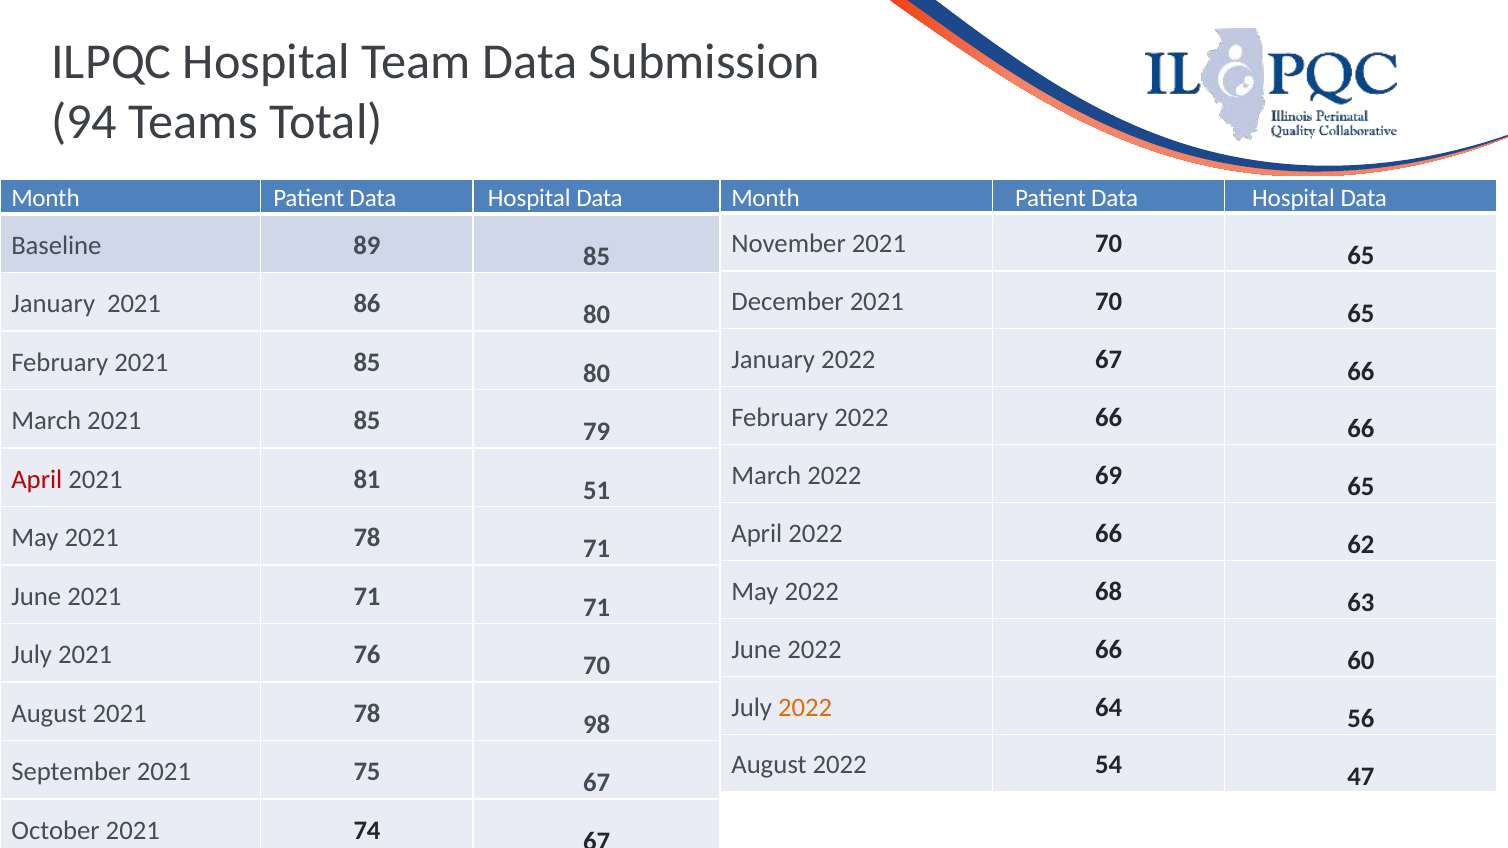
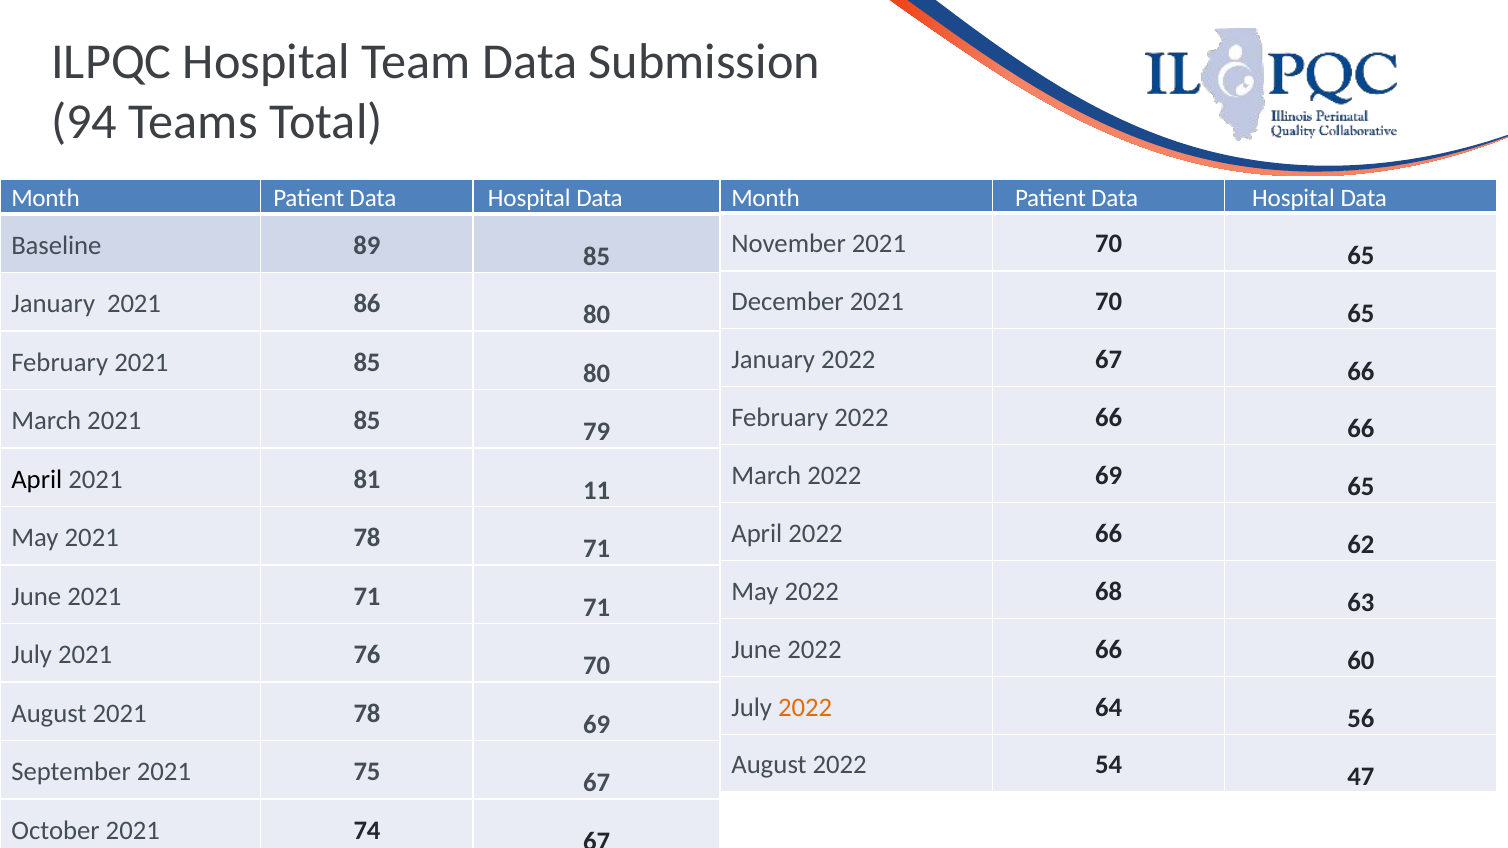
April at (37, 479) colour: red -> black
51: 51 -> 11
78 98: 98 -> 69
